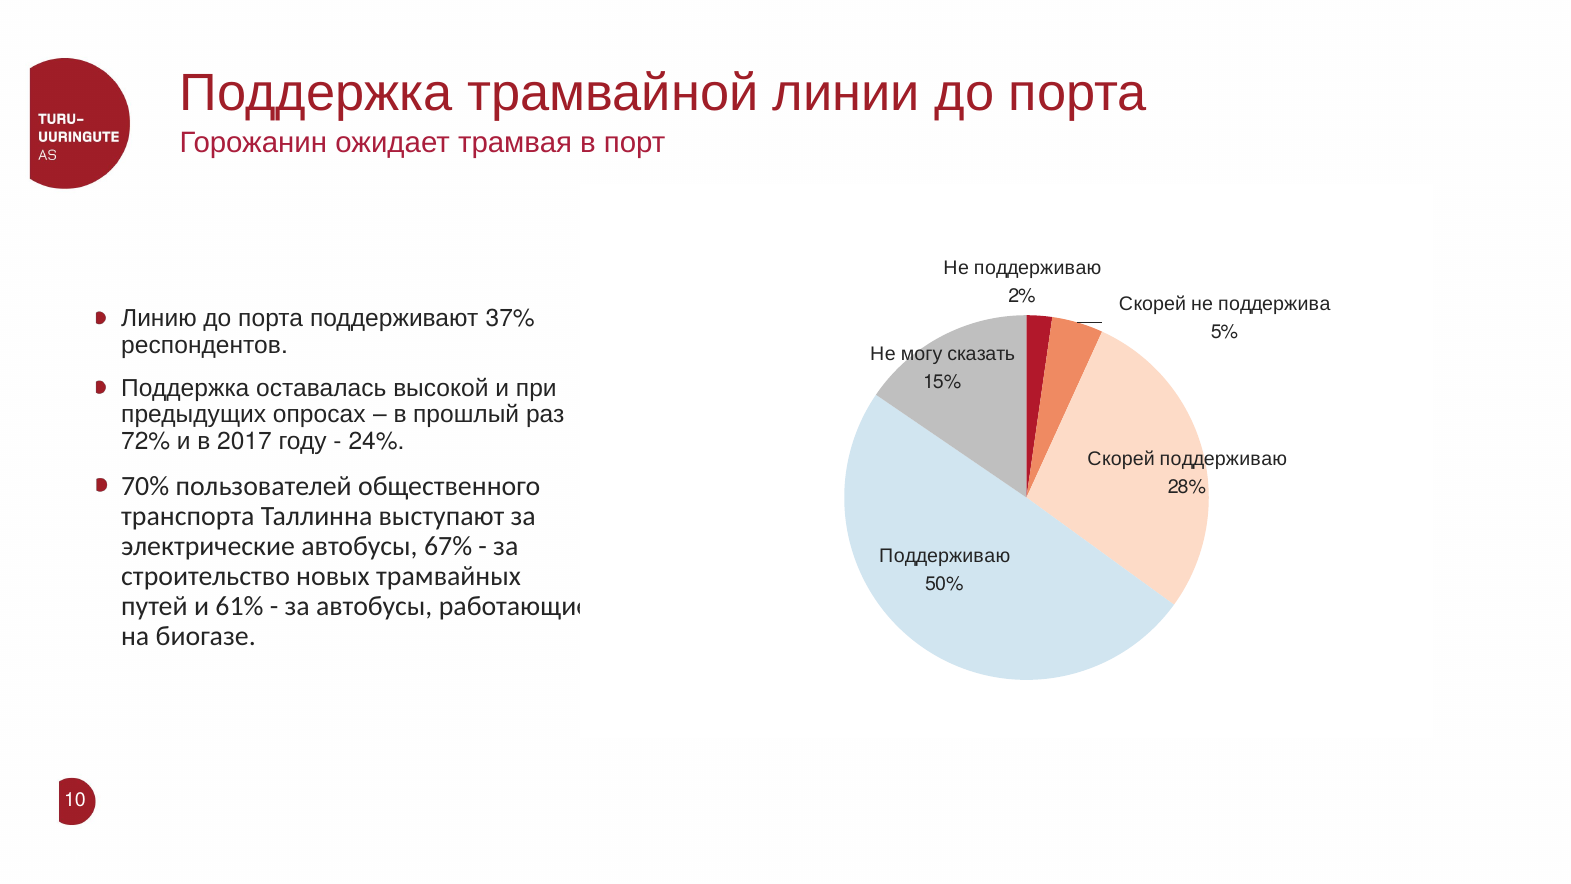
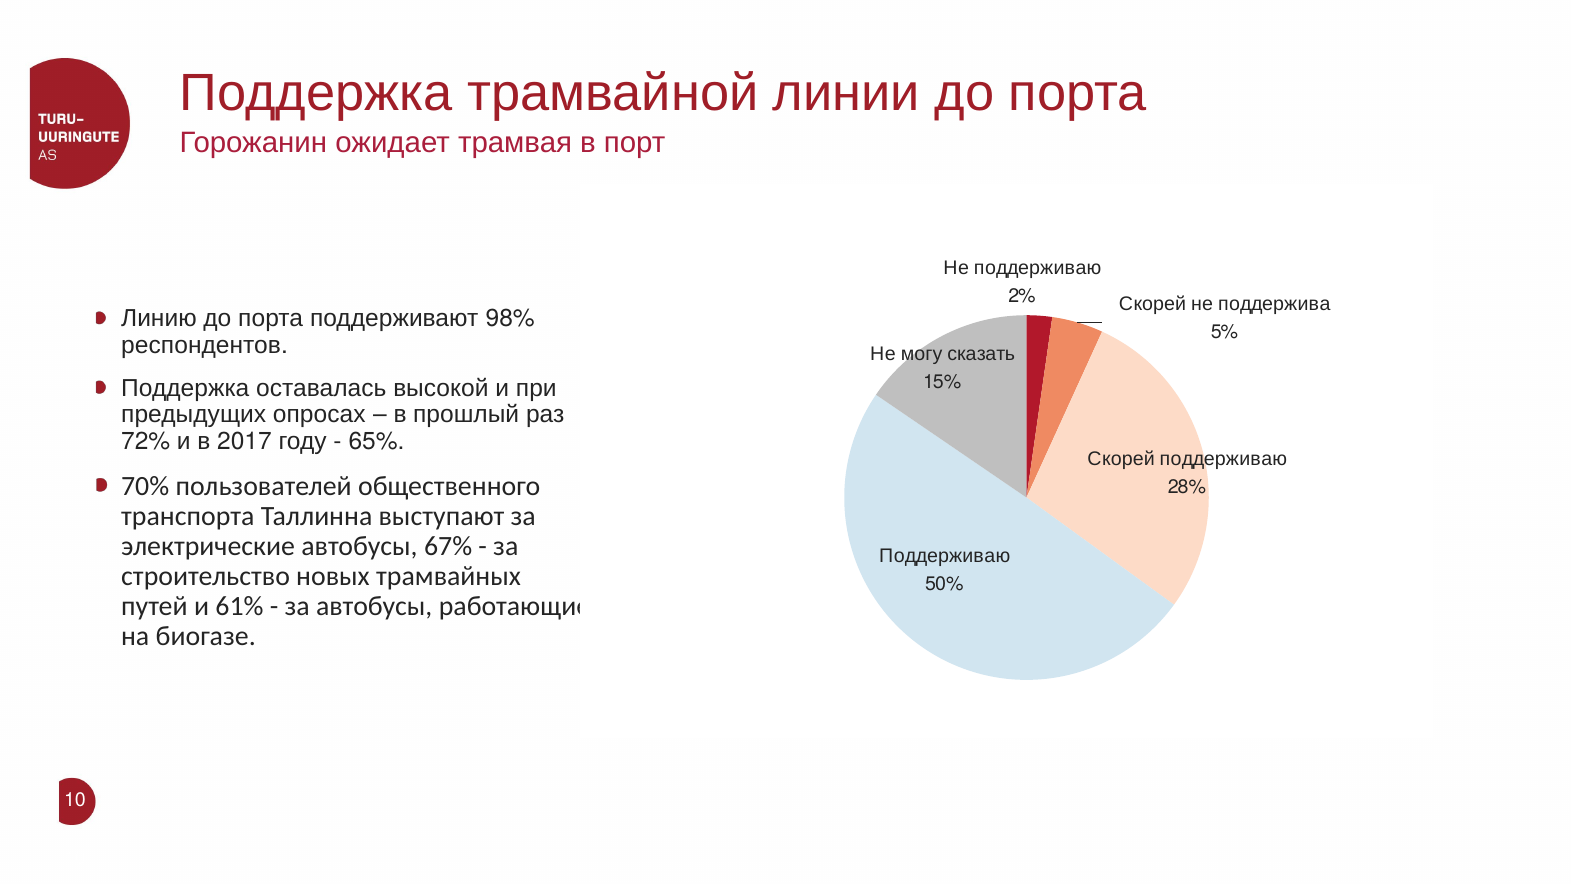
37%: 37% -> 98%
24%: 24% -> 65%
